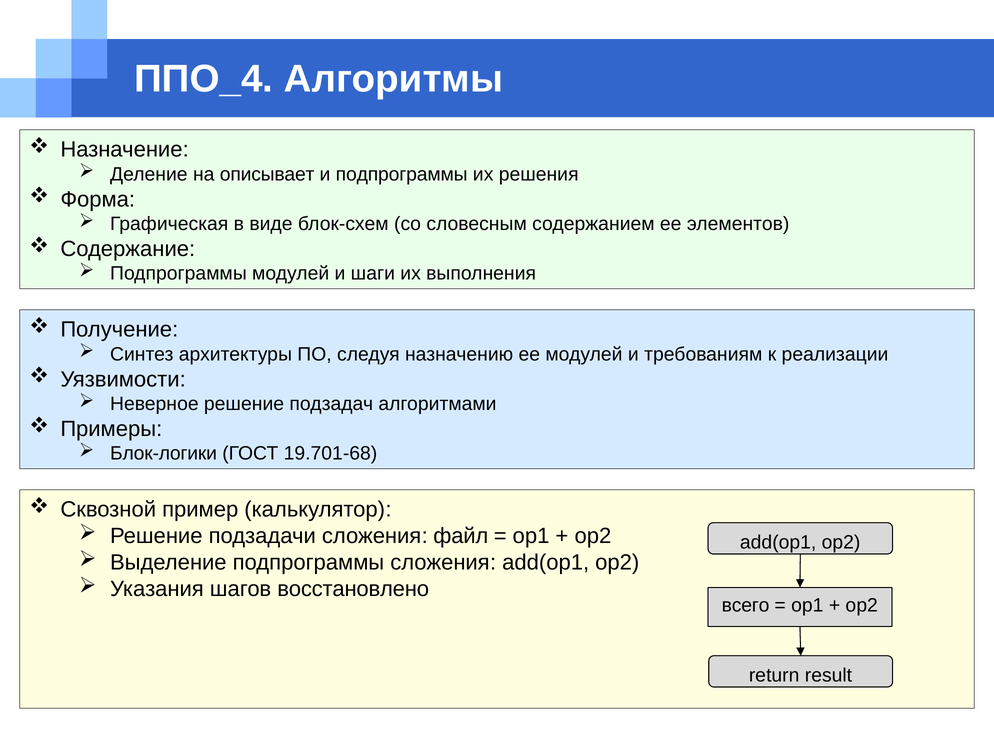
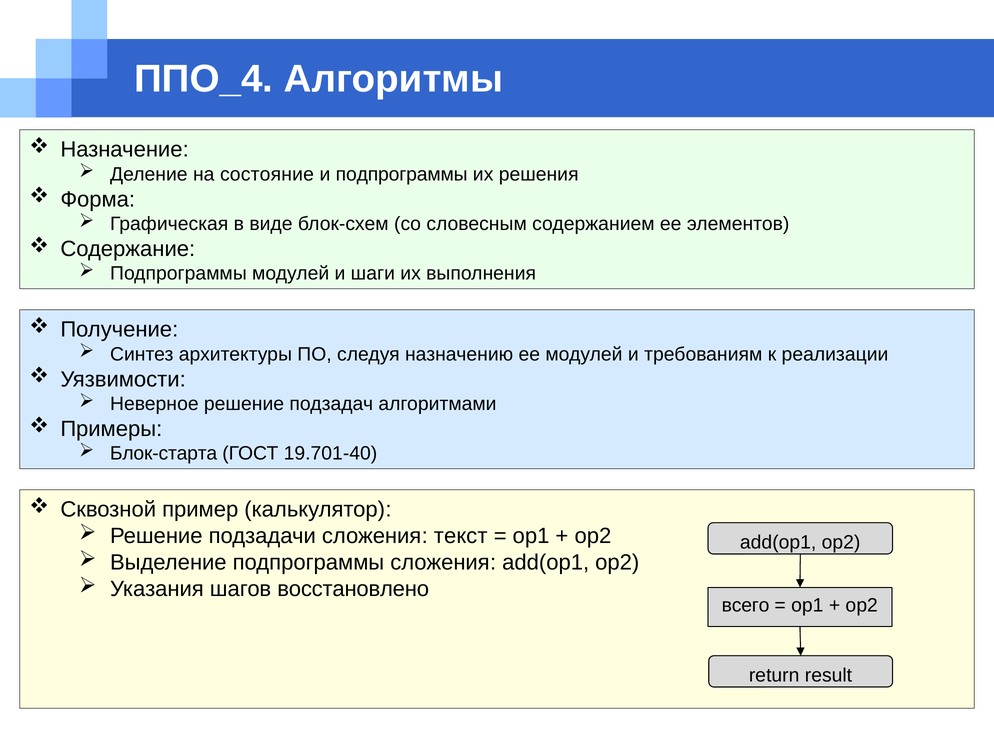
описывает: описывает -> состояние
Блок-логики: Блок-логики -> Блок-старта
19.701-68: 19.701-68 -> 19.701-40
файл: файл -> текст
